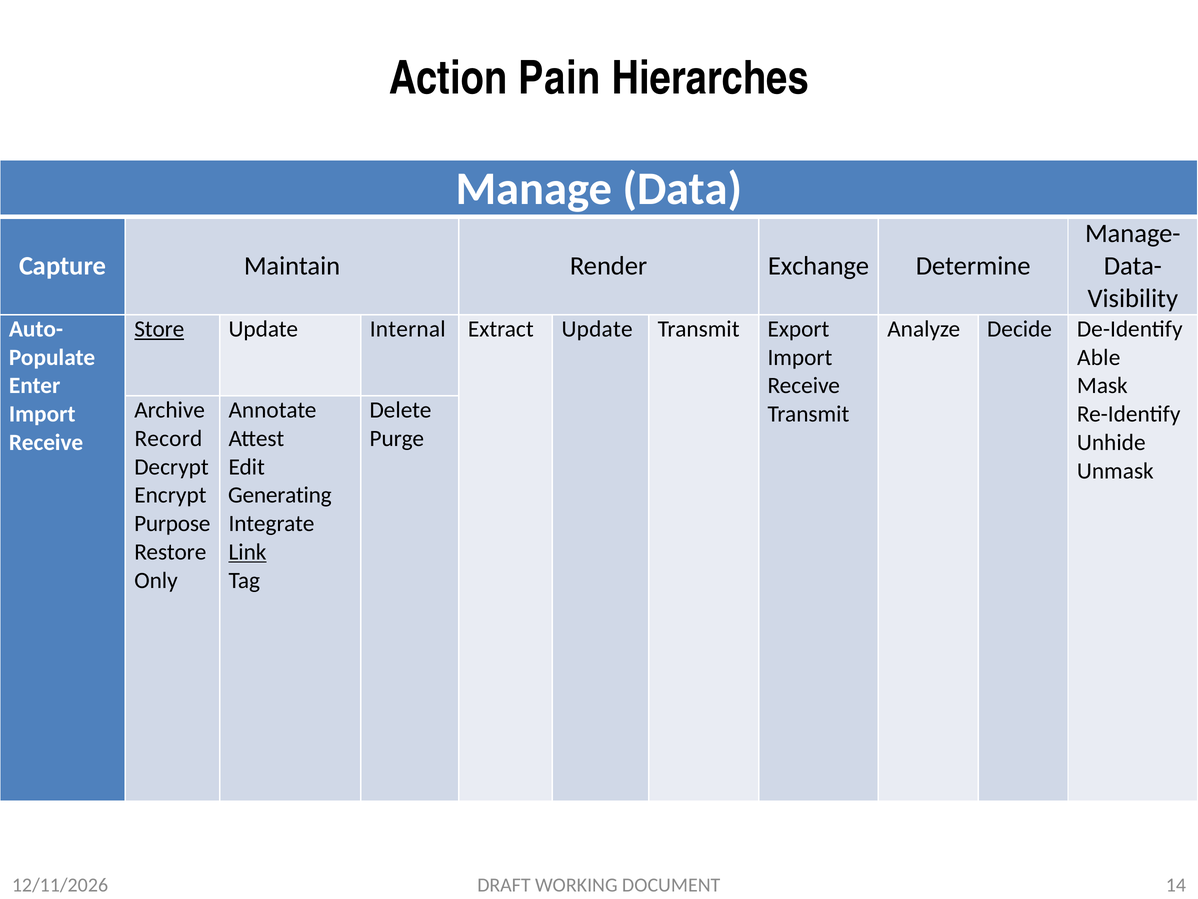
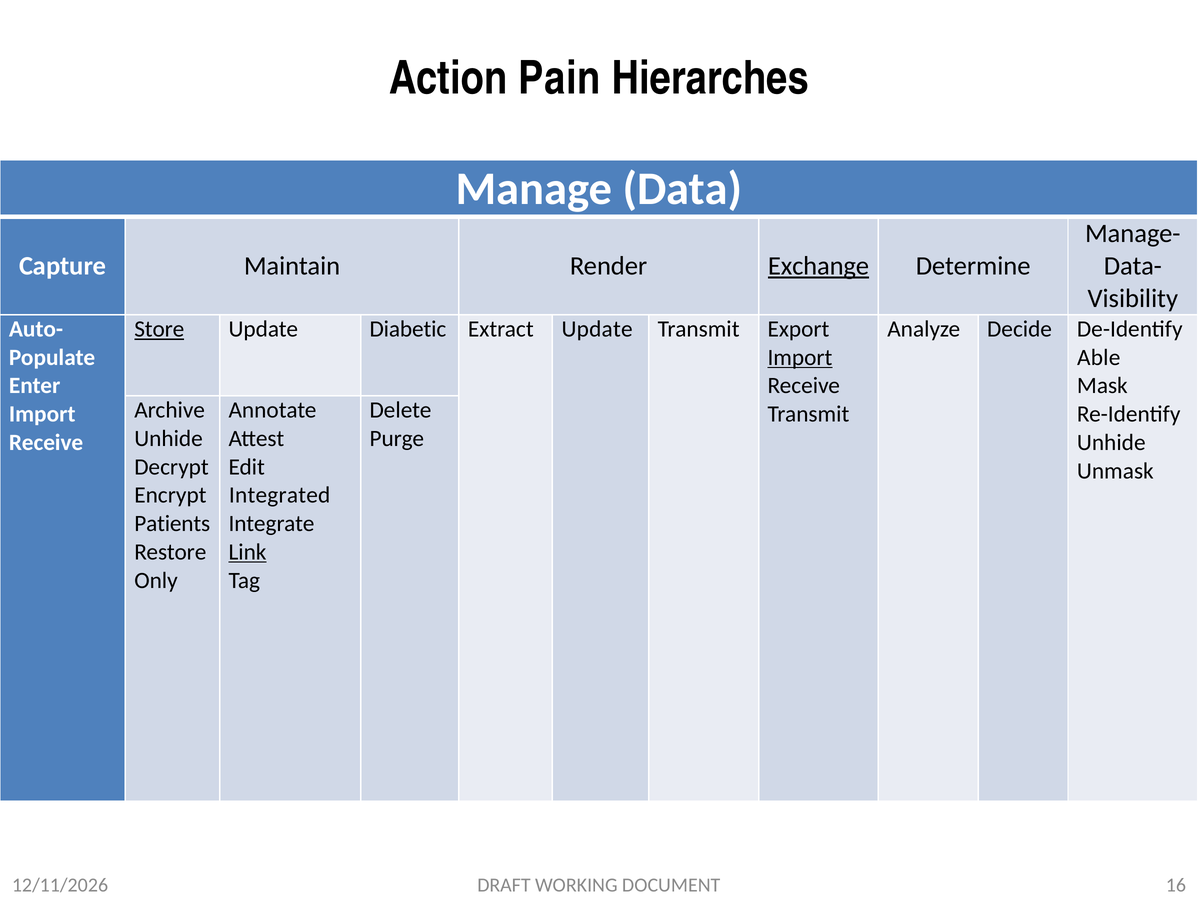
Exchange underline: none -> present
Internal: Internal -> Diabetic
Import at (800, 357) underline: none -> present
Record at (168, 438): Record -> Unhide
Generating: Generating -> Integrated
Purpose: Purpose -> Patients
14: 14 -> 16
